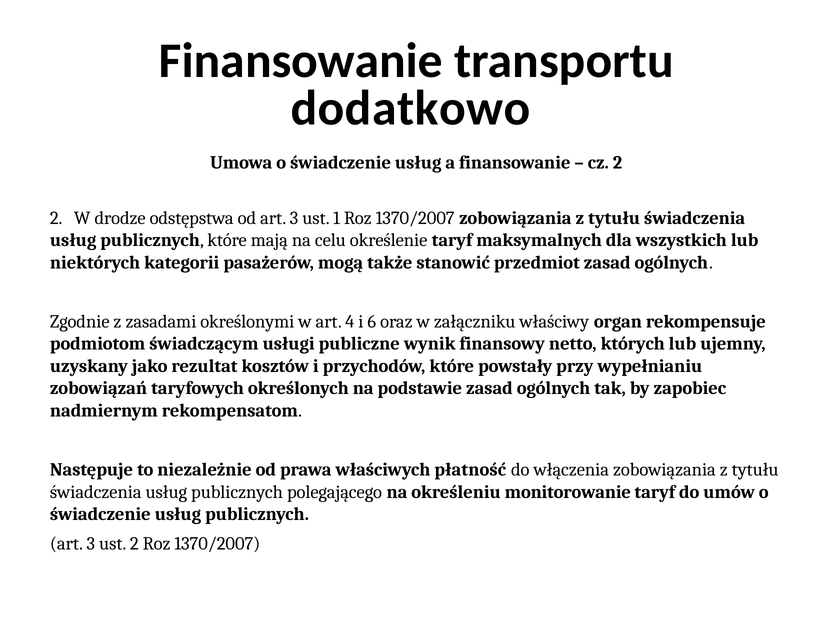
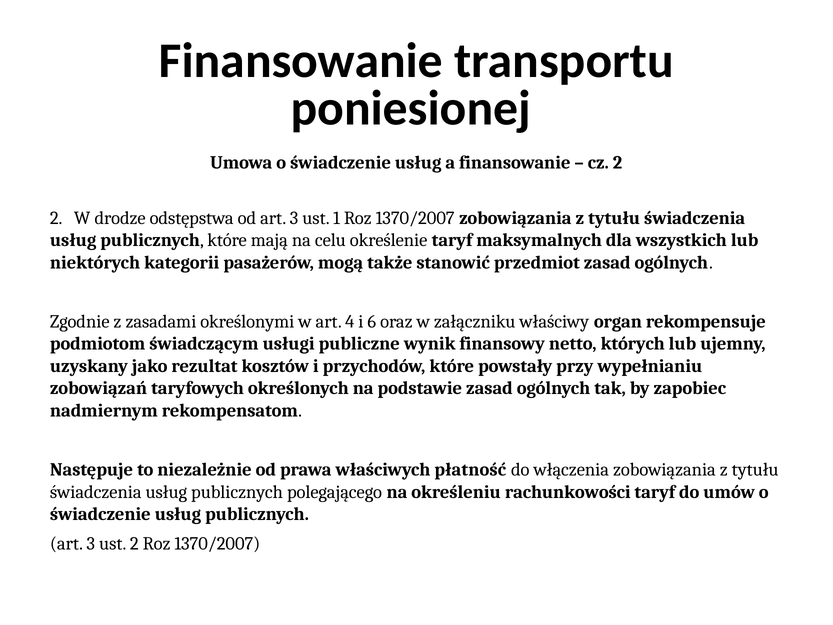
dodatkowo: dodatkowo -> poniesionej
monitorowanie: monitorowanie -> rachunkowości
